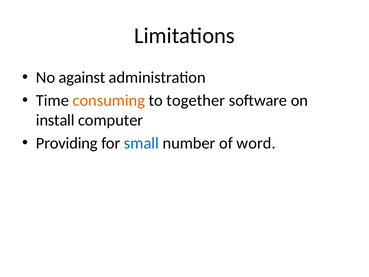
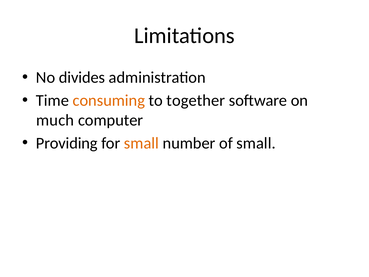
against: against -> divides
install: install -> much
small at (141, 143) colour: blue -> orange
of word: word -> small
